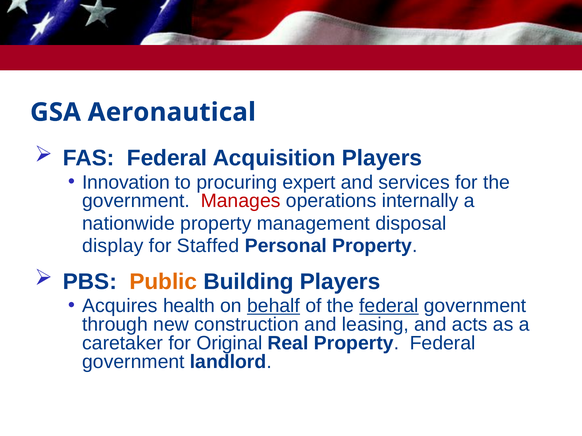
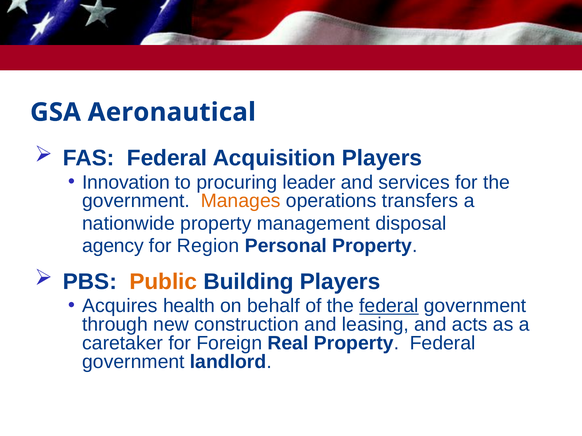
expert: expert -> leader
Manages colour: red -> orange
internally: internally -> transfers
display: display -> agency
Staffed: Staffed -> Region
behalf underline: present -> none
Original: Original -> Foreign
